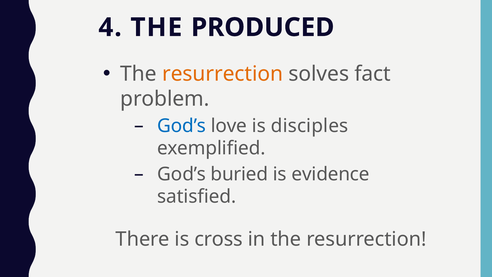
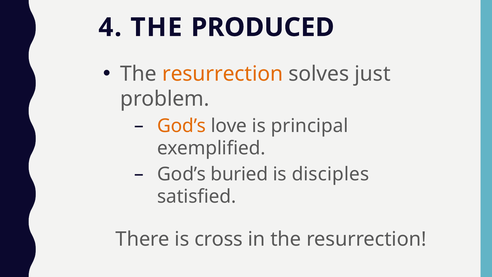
fact: fact -> just
God’s at (182, 126) colour: blue -> orange
disciples: disciples -> principal
evidence: evidence -> disciples
